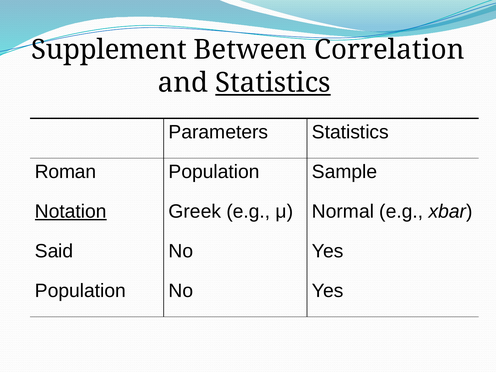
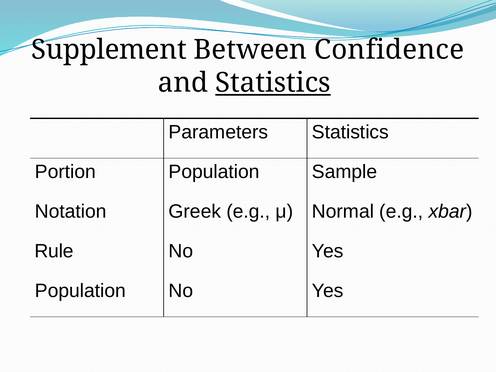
Correlation: Correlation -> Confidence
Roman: Roman -> Portion
Notation underline: present -> none
Said: Said -> Rule
